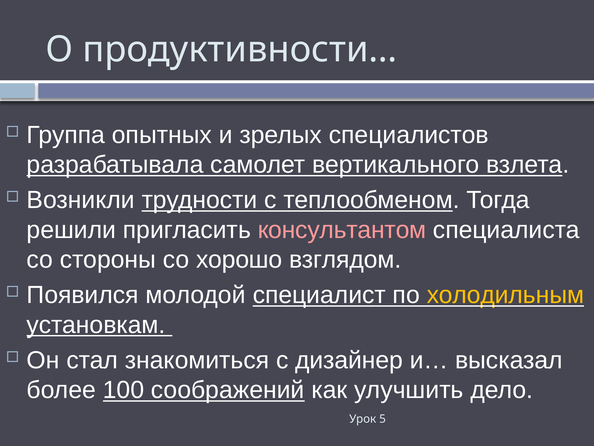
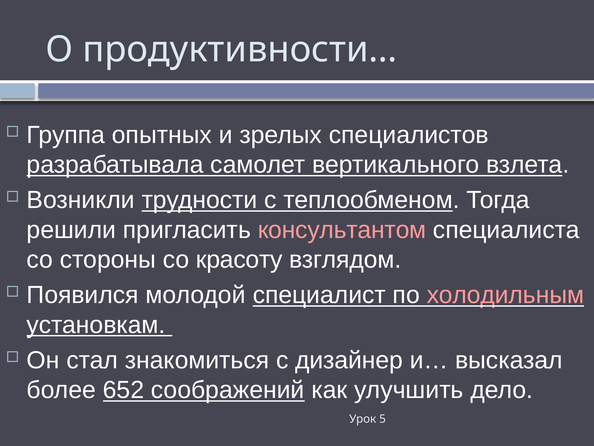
хорошо: хорошо -> красоту
холодильным colour: yellow -> pink
100: 100 -> 652
